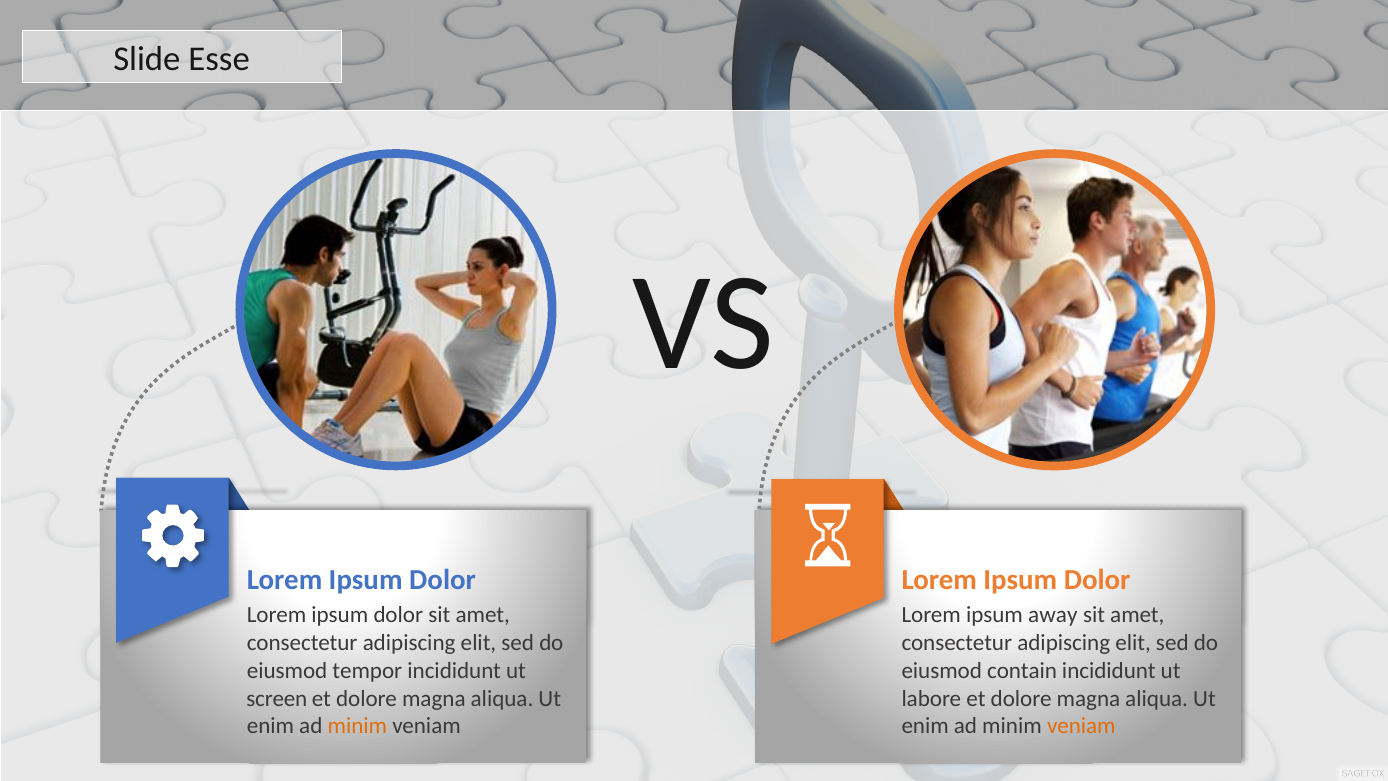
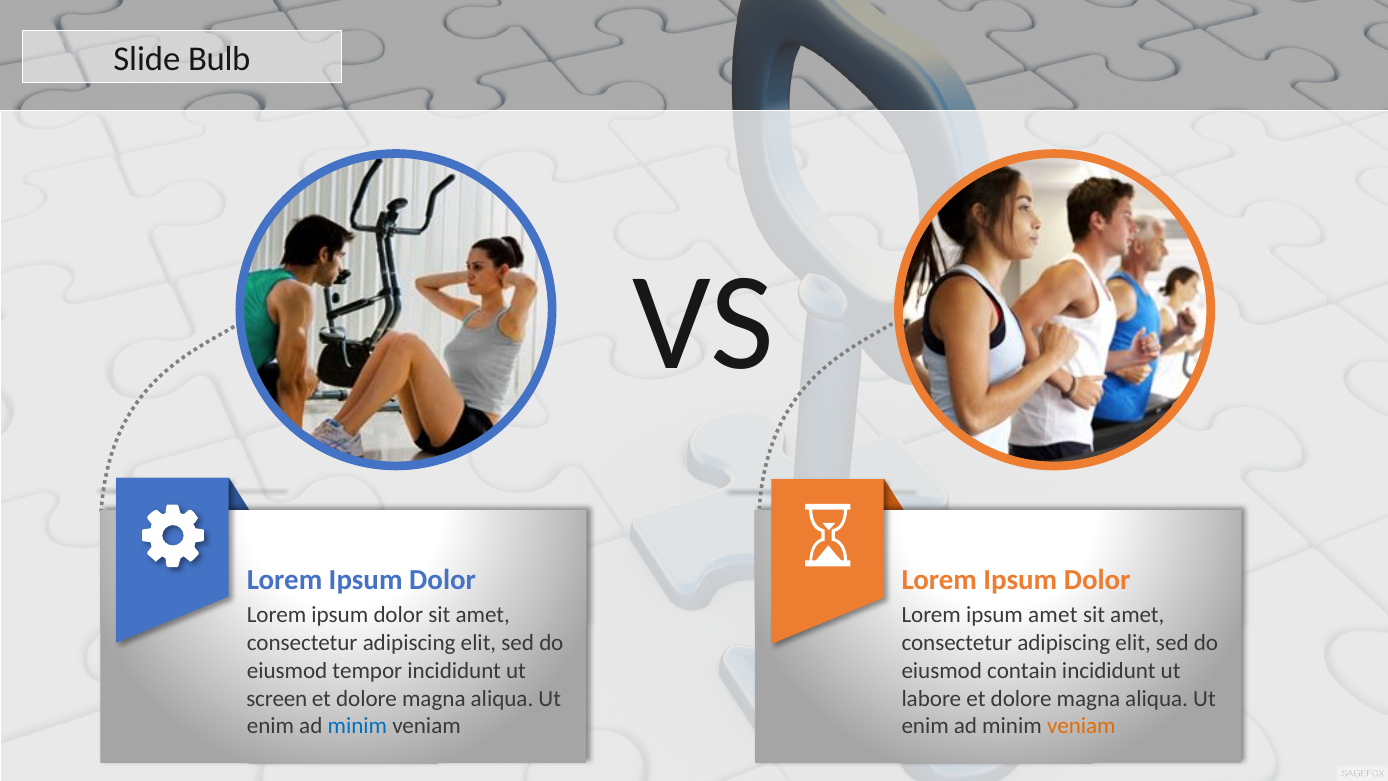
Esse: Esse -> Bulb
ipsum away: away -> amet
minim at (357, 726) colour: orange -> blue
